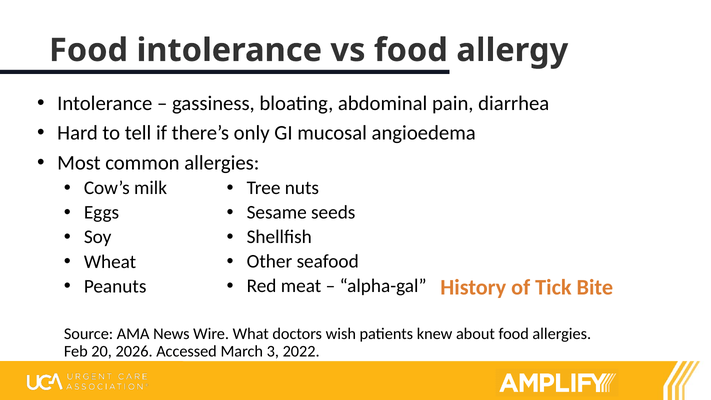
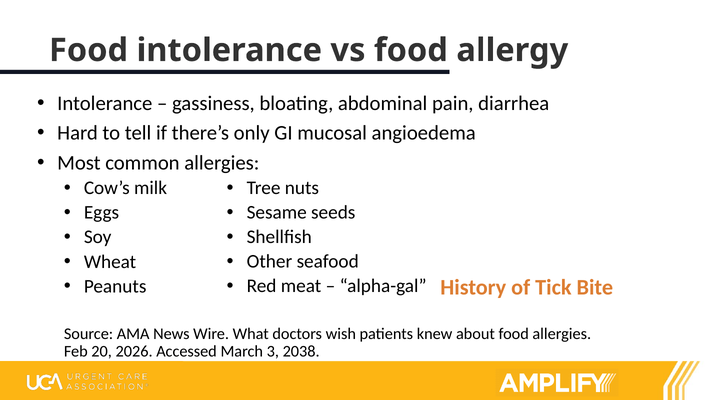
2022: 2022 -> 2038
